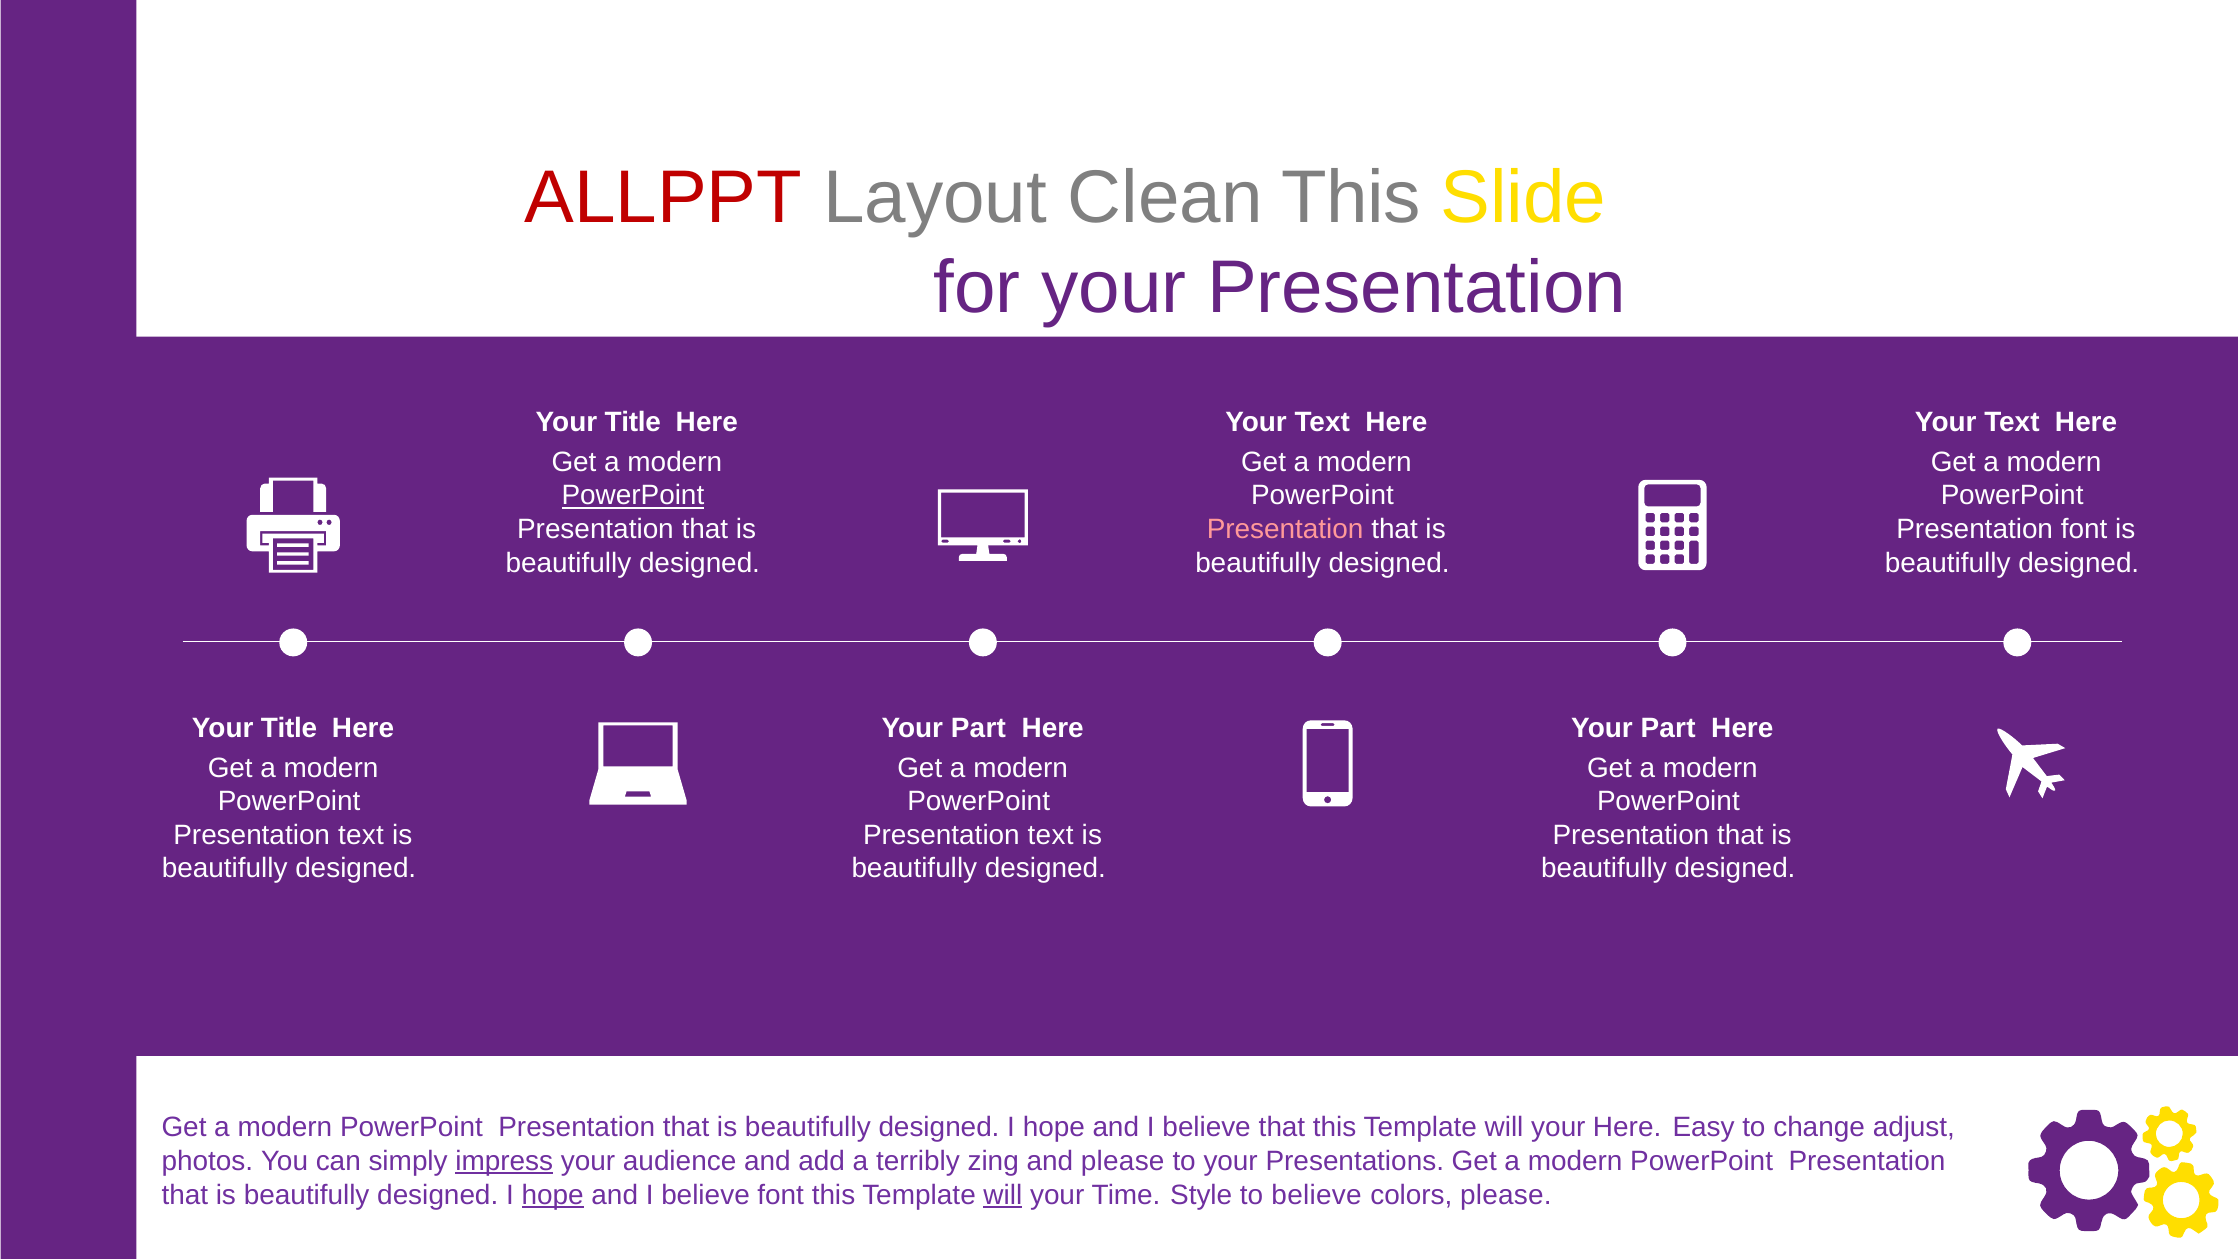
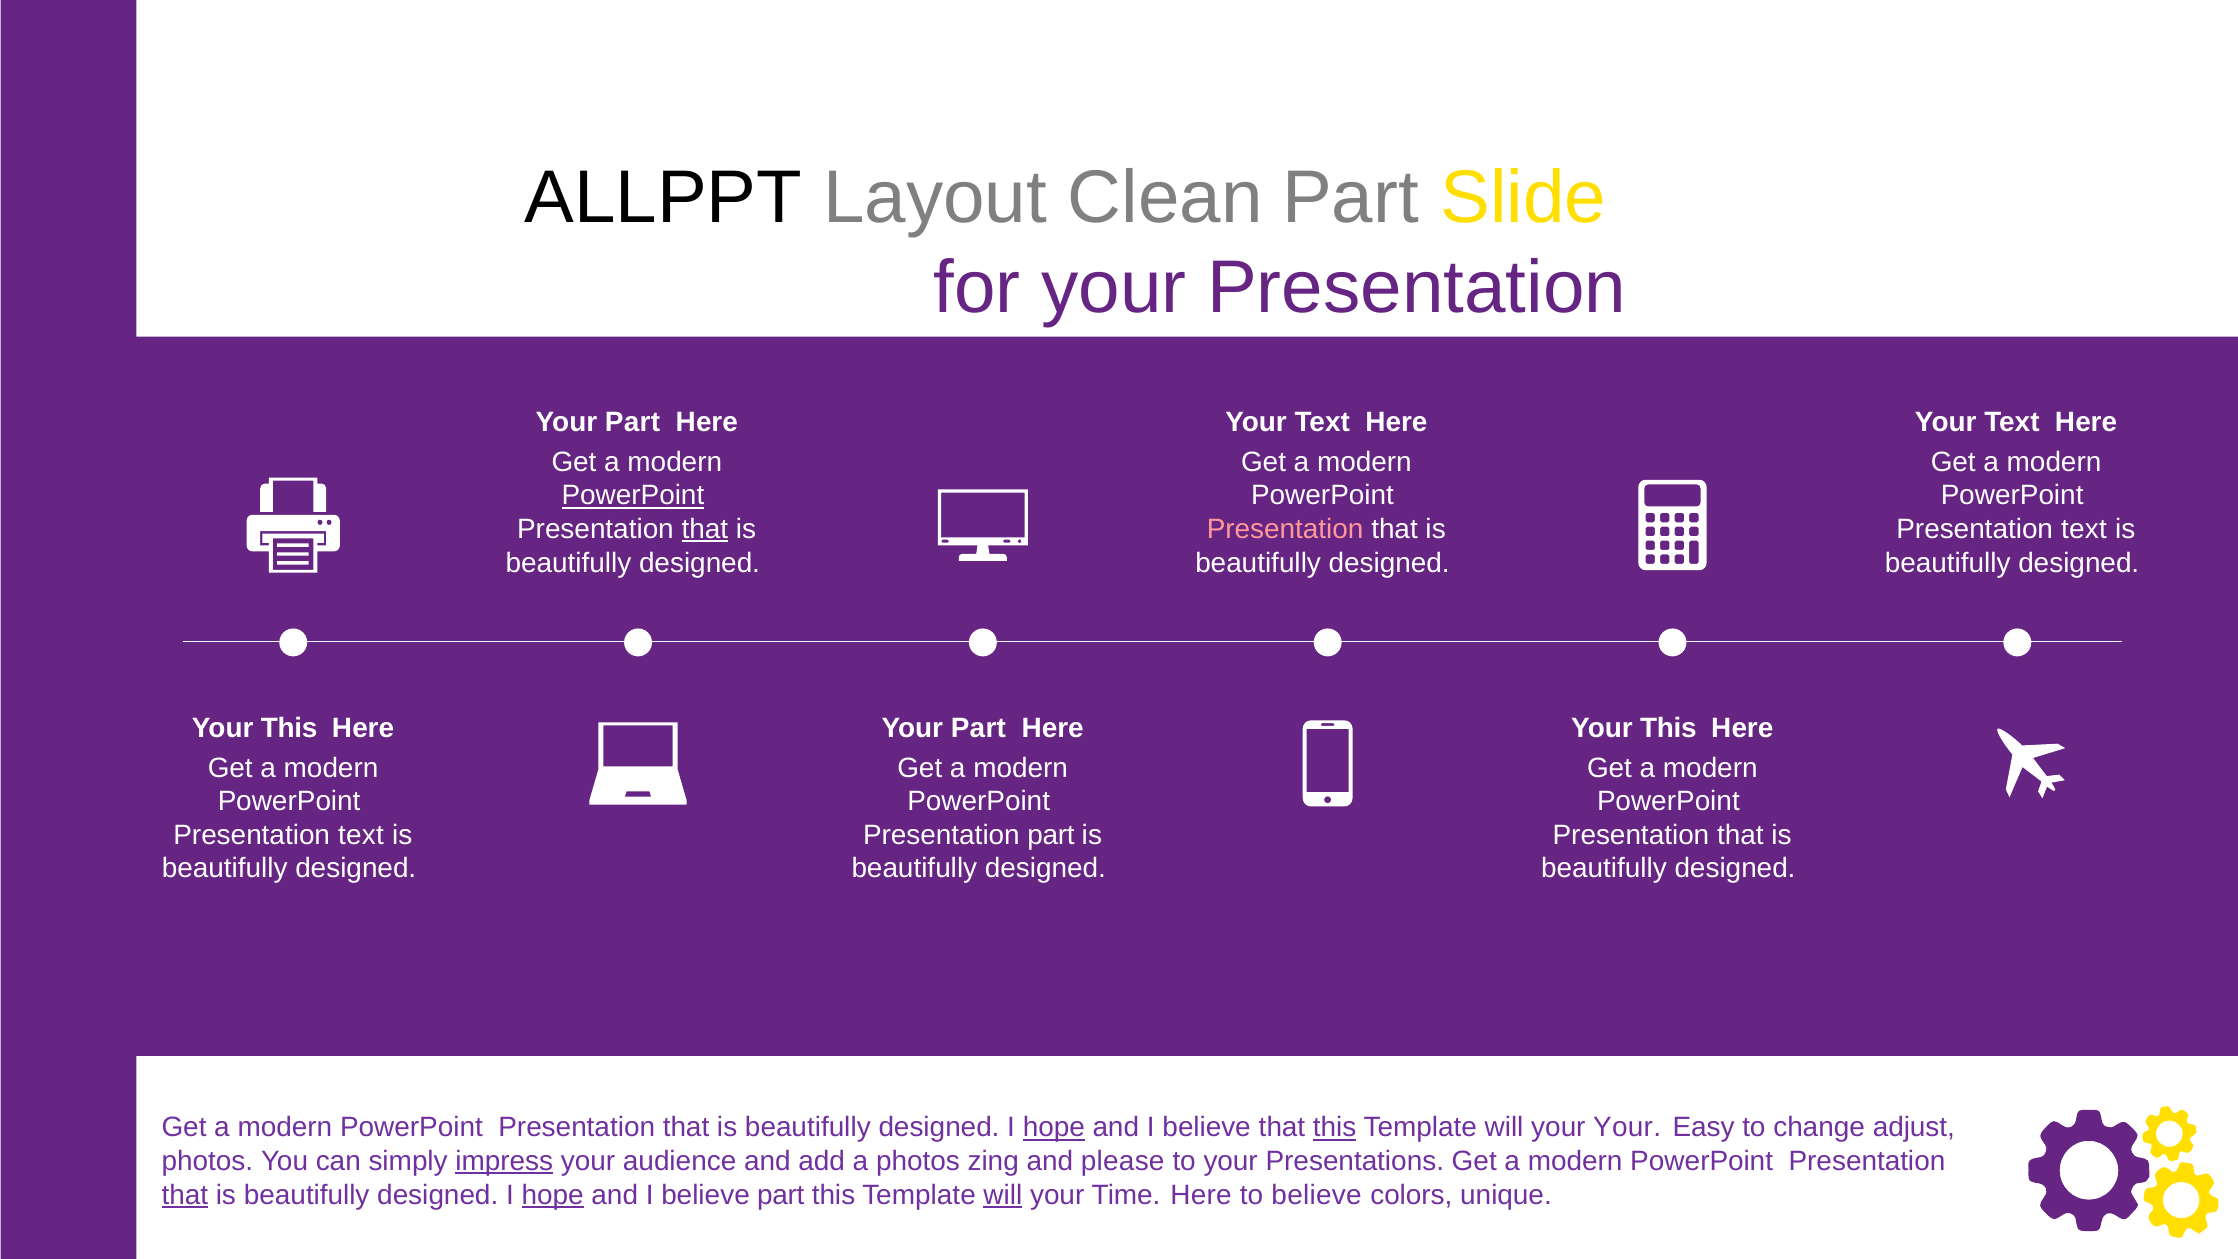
ALLPPT colour: red -> black
Clean This: This -> Part
Title at (633, 422): Title -> Part
that at (705, 529) underline: none -> present
font at (2084, 529): font -> text
Title at (289, 728): Title -> This
Part at (1668, 728): Part -> This
text at (1051, 835): text -> part
hope at (1054, 1128) underline: none -> present
this at (1335, 1128) underline: none -> present
your Here: Here -> Your
a terribly: terribly -> photos
that at (185, 1195) underline: none -> present
believe font: font -> part
Time Style: Style -> Here
colors please: please -> unique
